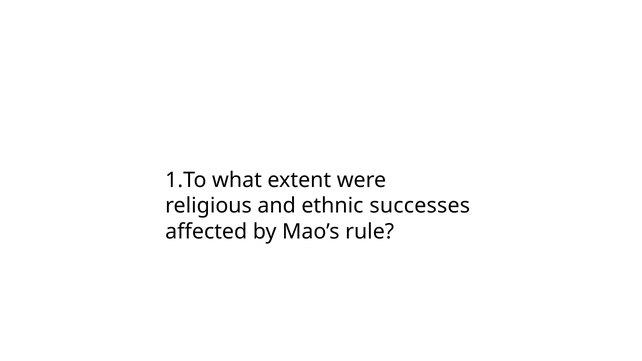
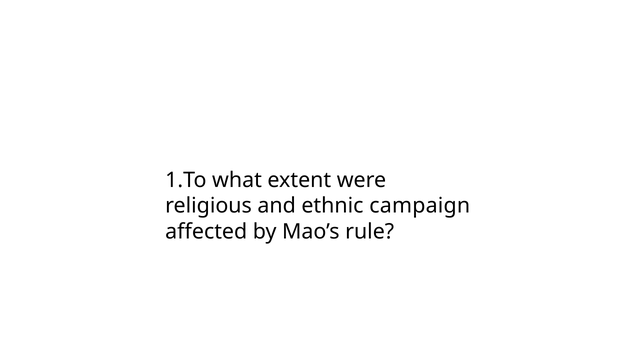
successes: successes -> campaign
